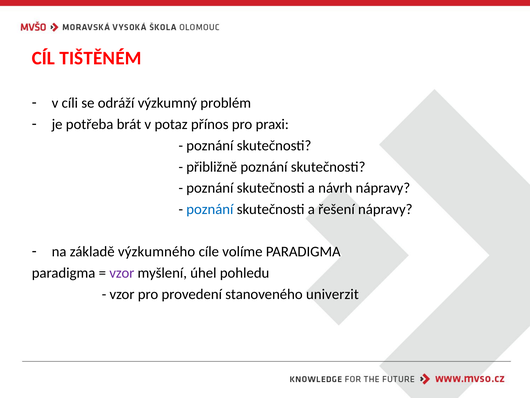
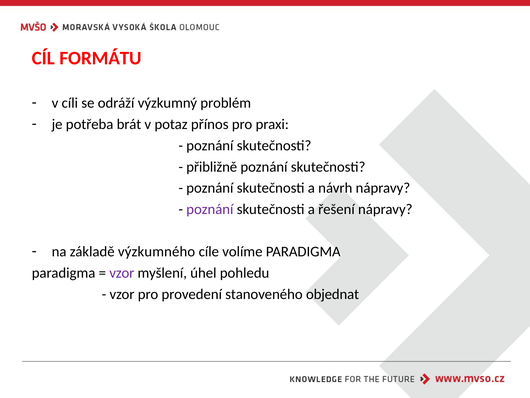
TIŠTĚNÉM: TIŠTĚNÉM -> FORMÁTU
poznání at (210, 209) colour: blue -> purple
univerzit: univerzit -> objednat
